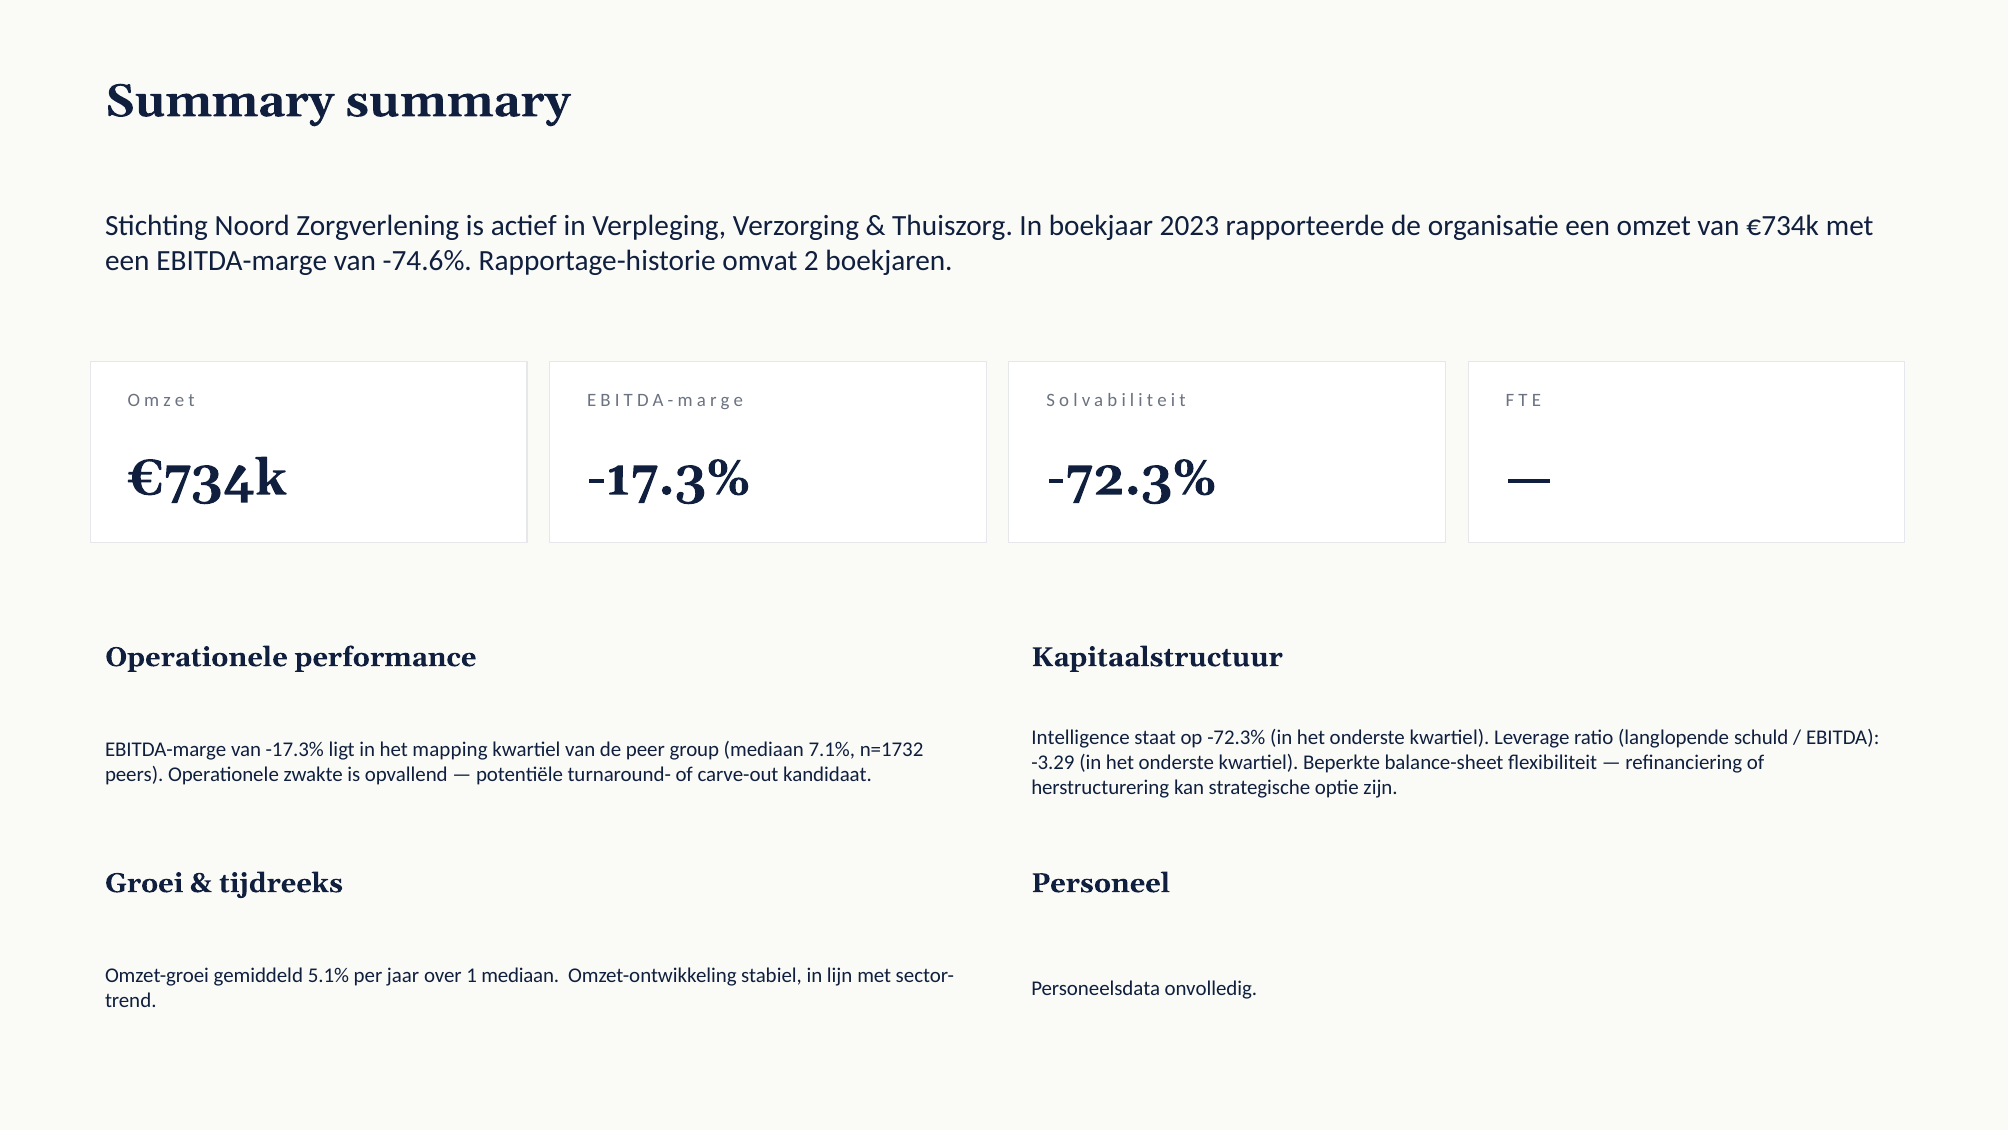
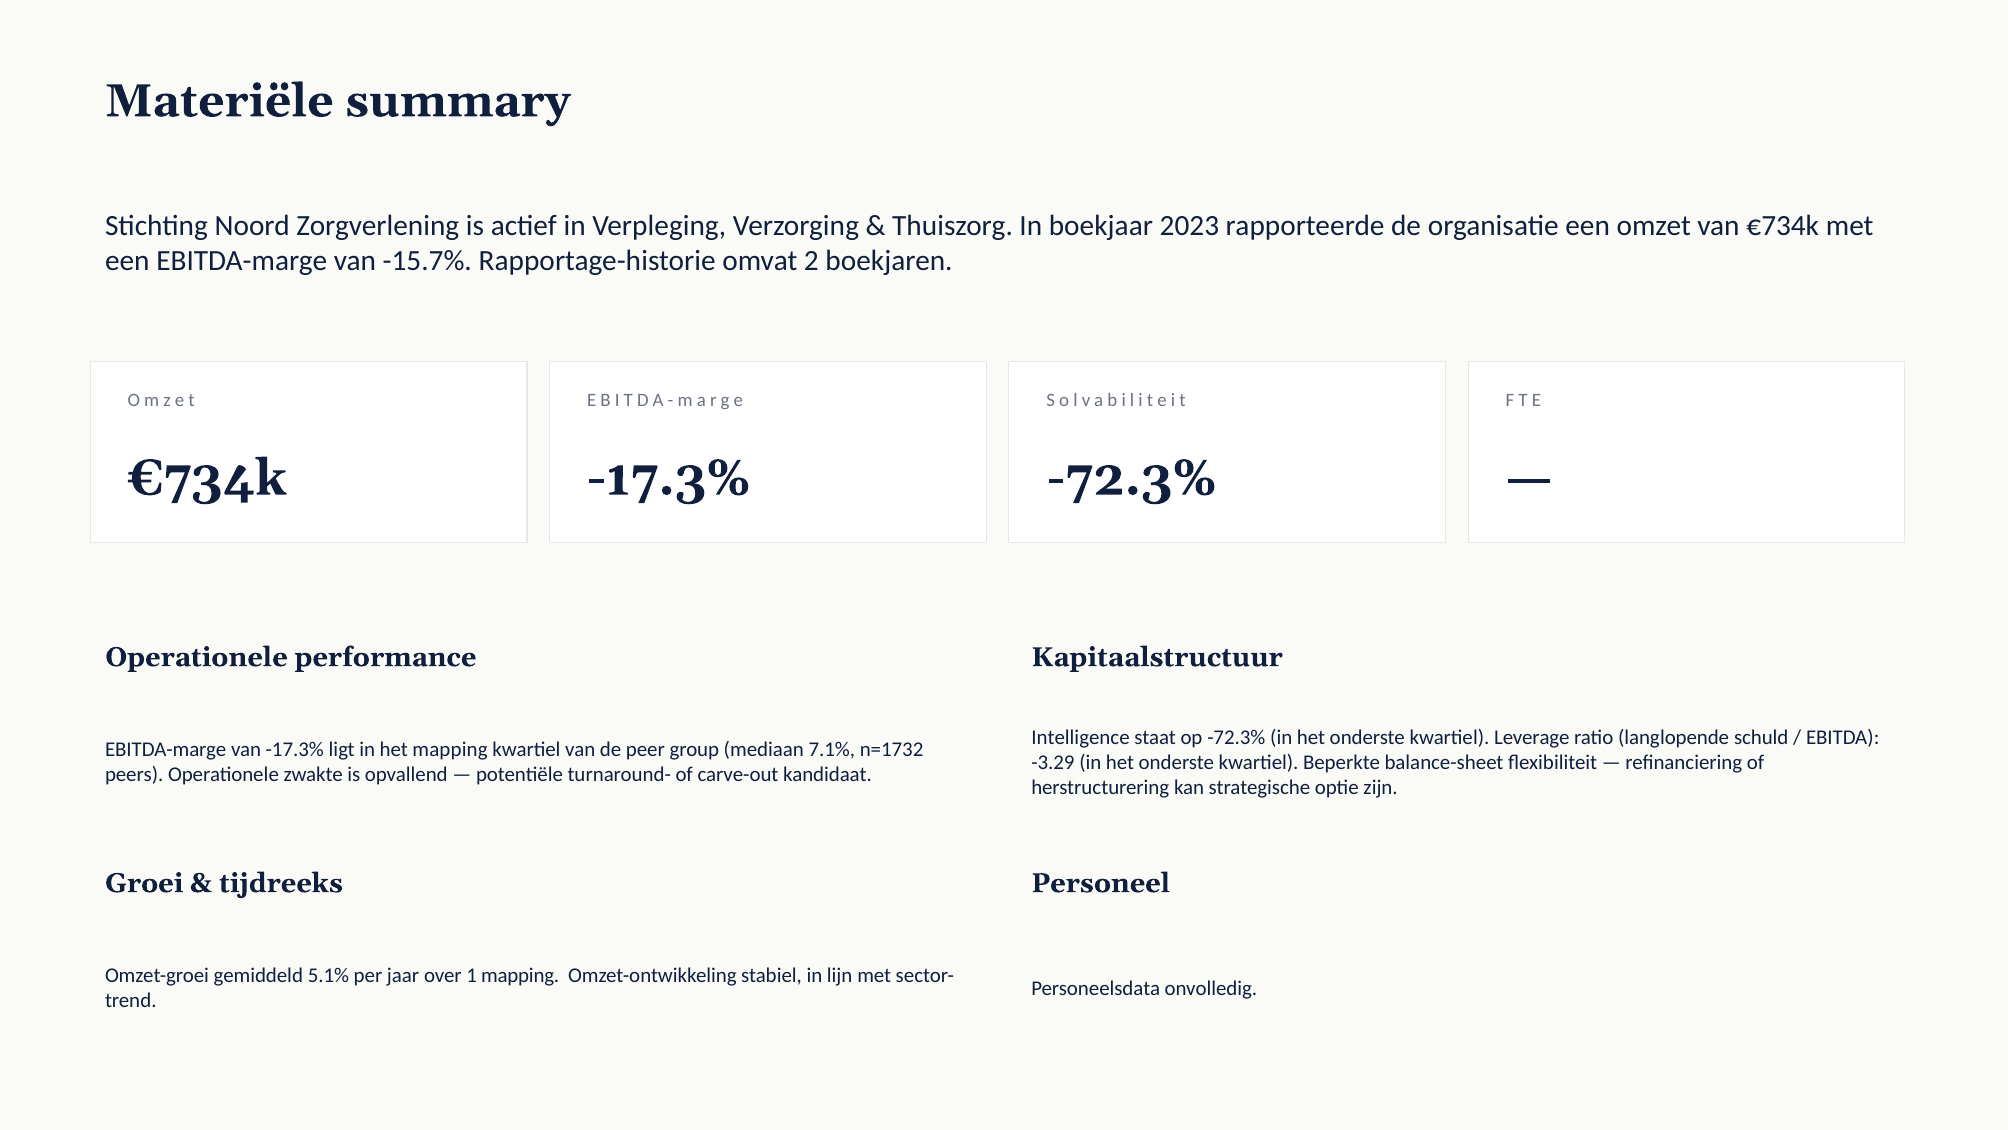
Summary at (220, 101): Summary -> Materiële
-74.6%: -74.6% -> -15.7%
1 mediaan: mediaan -> mapping
